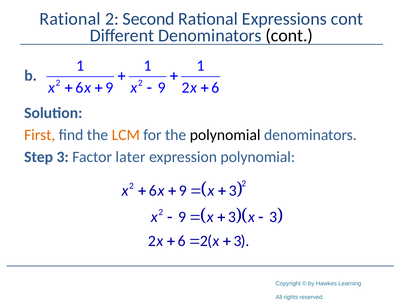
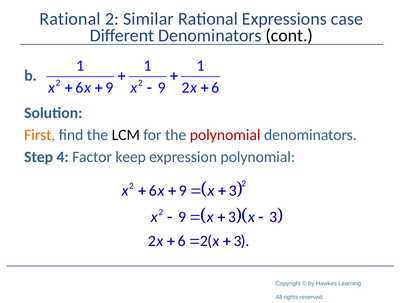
Second: Second -> Similar
Expressions cont: cont -> case
LCM colour: orange -> black
polynomial at (225, 135) colour: black -> red
Step 3: 3 -> 4
later: later -> keep
